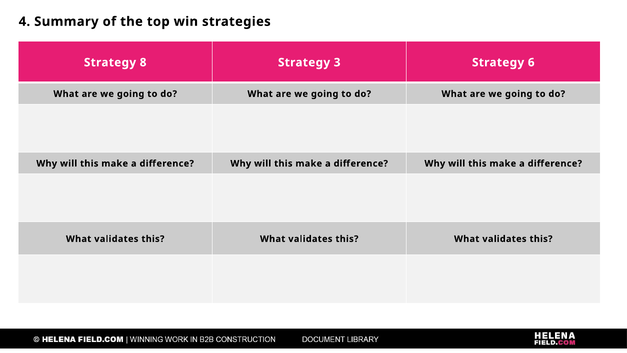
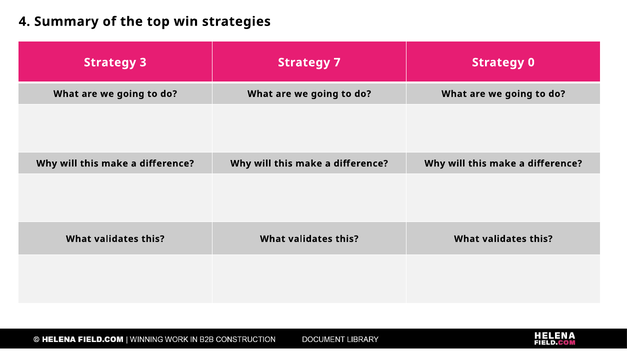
8: 8 -> 3
3: 3 -> 7
6: 6 -> 0
